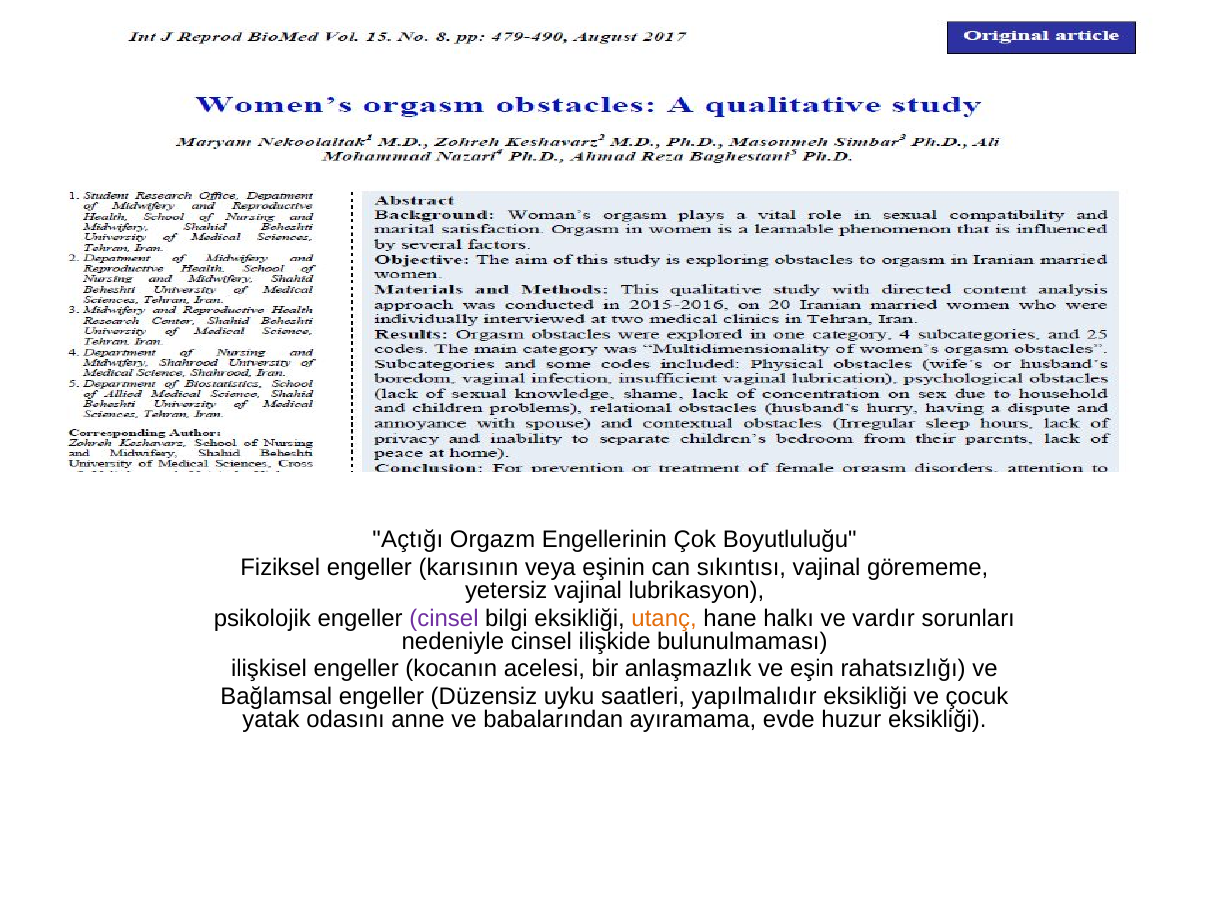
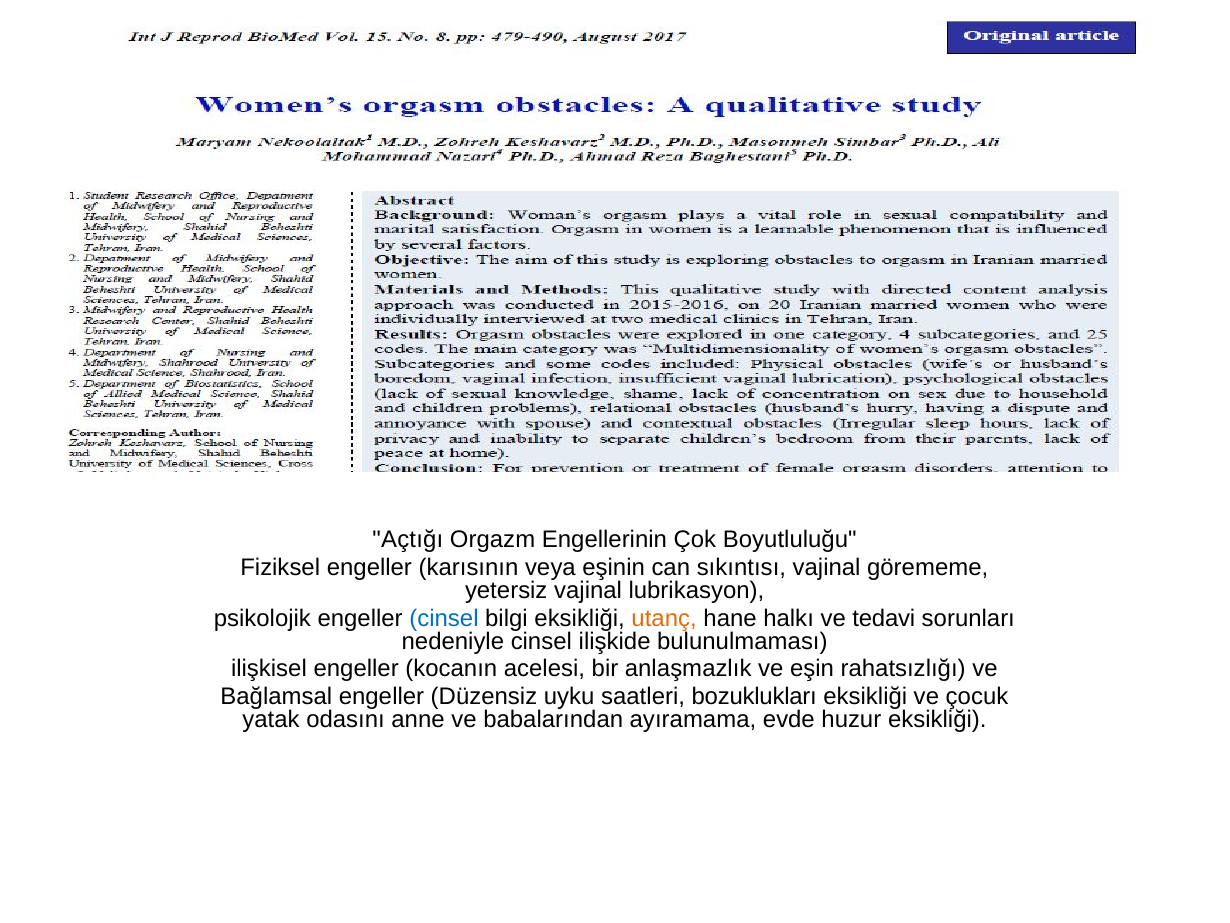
cinsel at (444, 618) colour: purple -> blue
vardır: vardır -> tedavi
yapılmalıdır: yapılmalıdır -> bozuklukları
